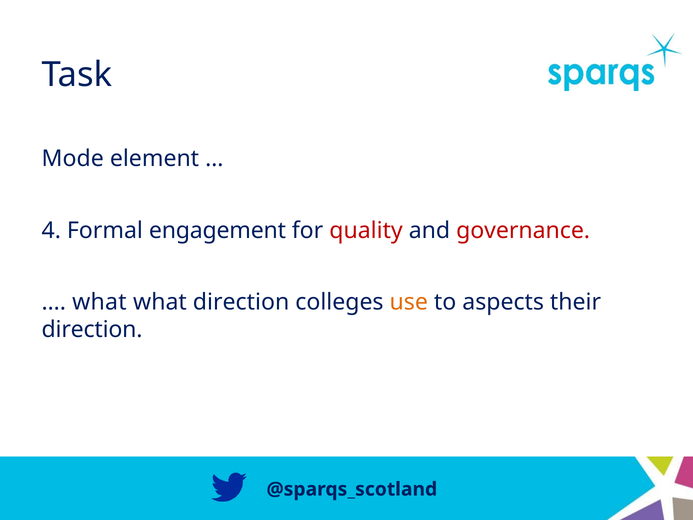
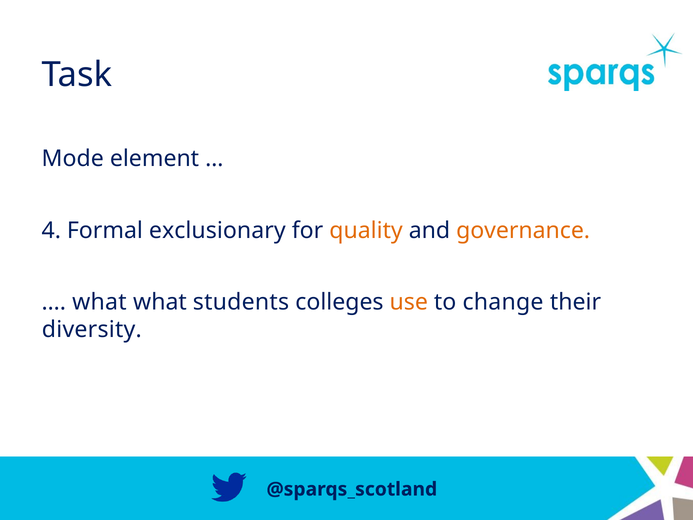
engagement: engagement -> exclusionary
quality colour: red -> orange
governance colour: red -> orange
what direction: direction -> students
aspects: aspects -> change
direction at (92, 330): direction -> diversity
